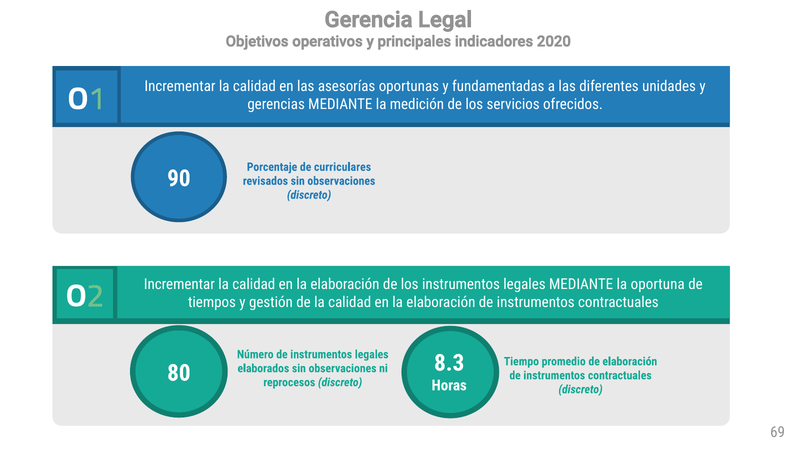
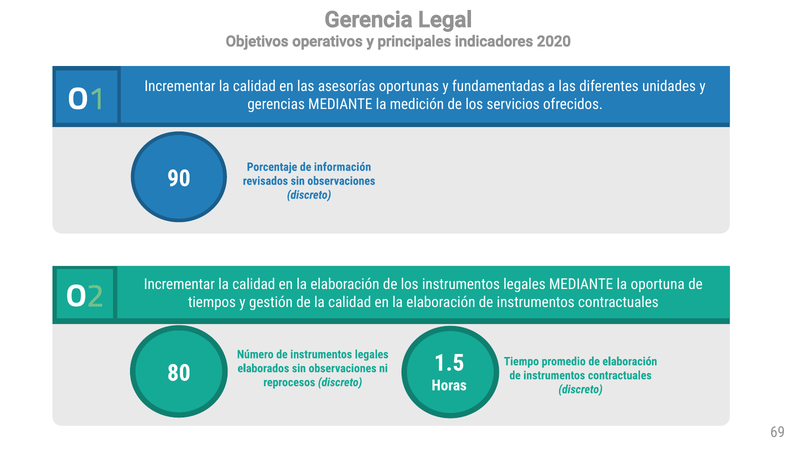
curriculares: curriculares -> información
8.3: 8.3 -> 1.5
